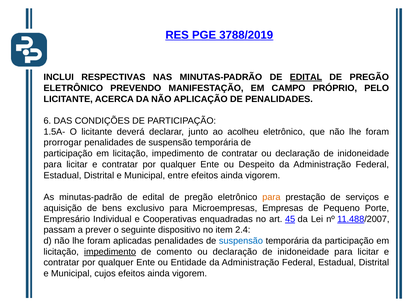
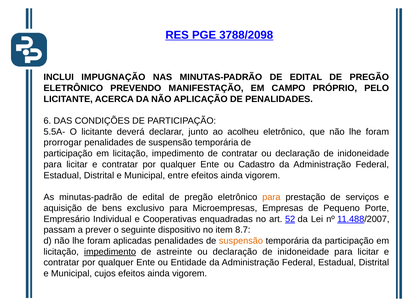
3788/2019: 3788/2019 -> 3788/2098
RESPECTIVAS: RESPECTIVAS -> IMPUGNAÇÃO
EDITAL at (306, 77) underline: present -> none
1.5A-: 1.5A- -> 5.5A-
Despeito: Despeito -> Cadastro
45: 45 -> 52
2.4: 2.4 -> 8.7
suspensão at (241, 241) colour: blue -> orange
comento: comento -> astreinte
